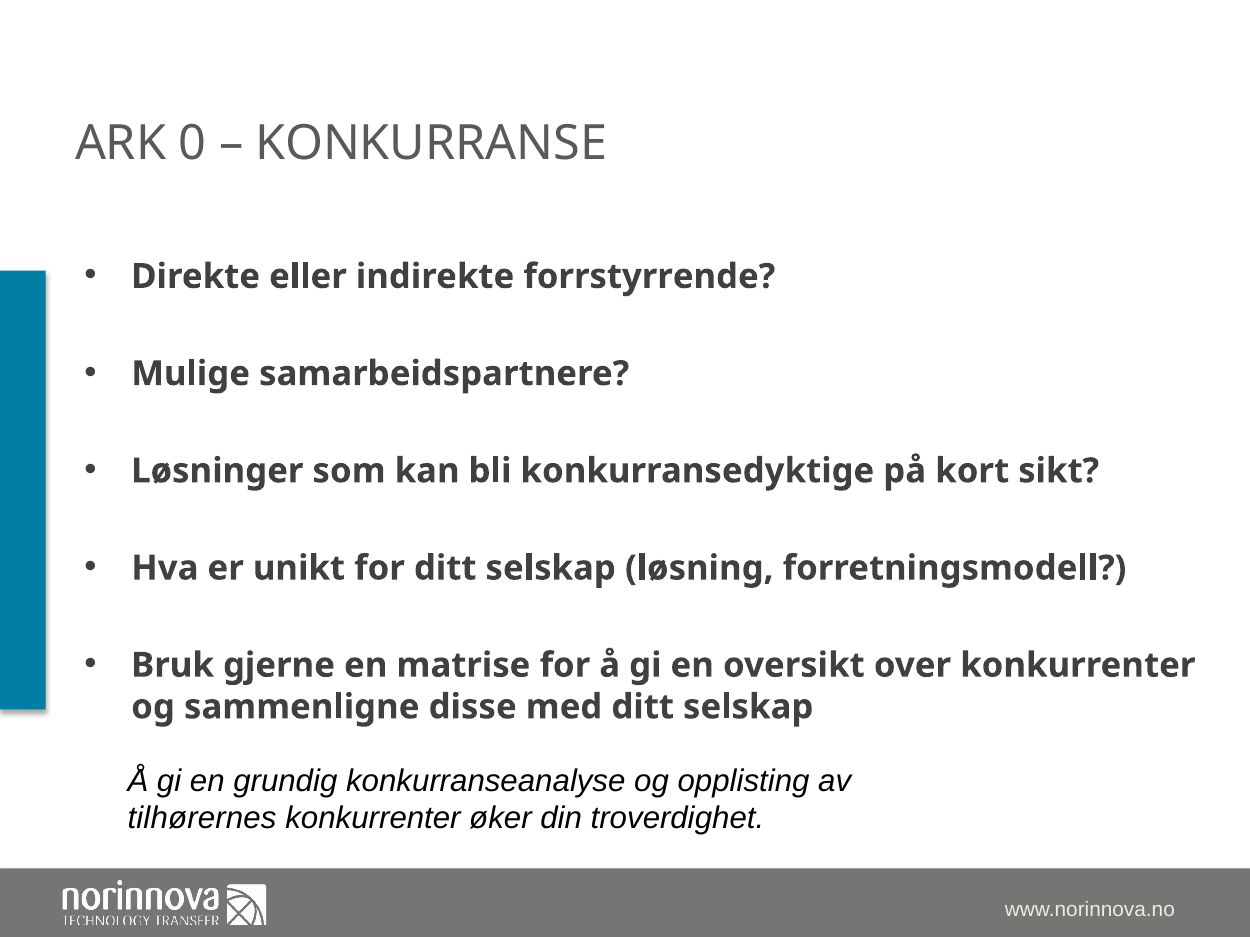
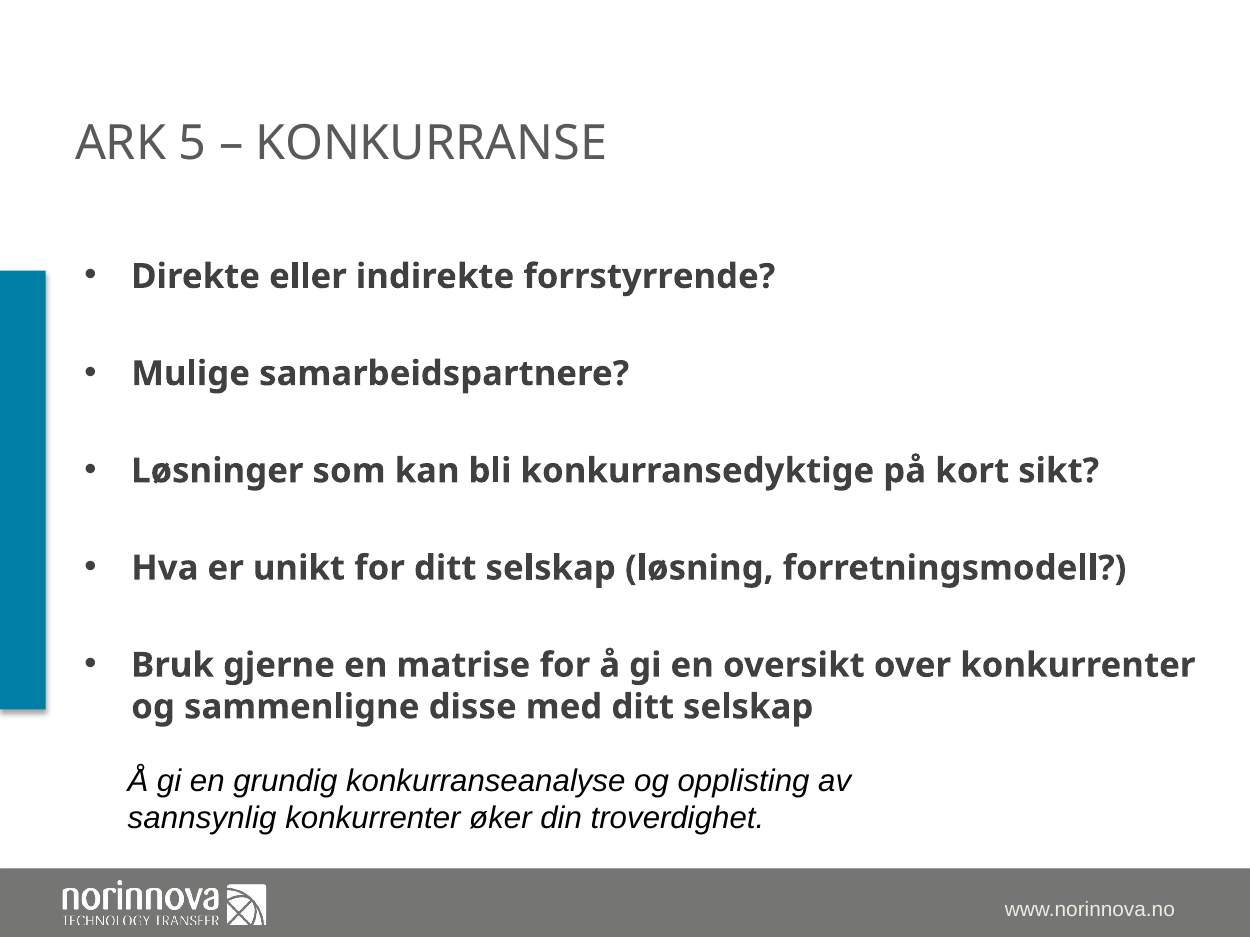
0: 0 -> 5
tilhørernes: tilhørernes -> sannsynlig
